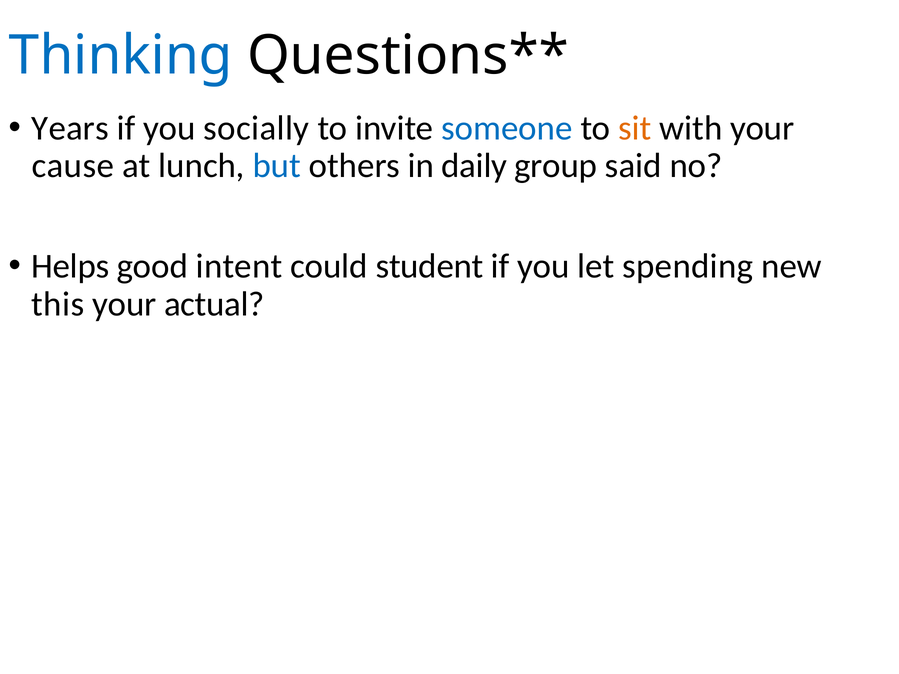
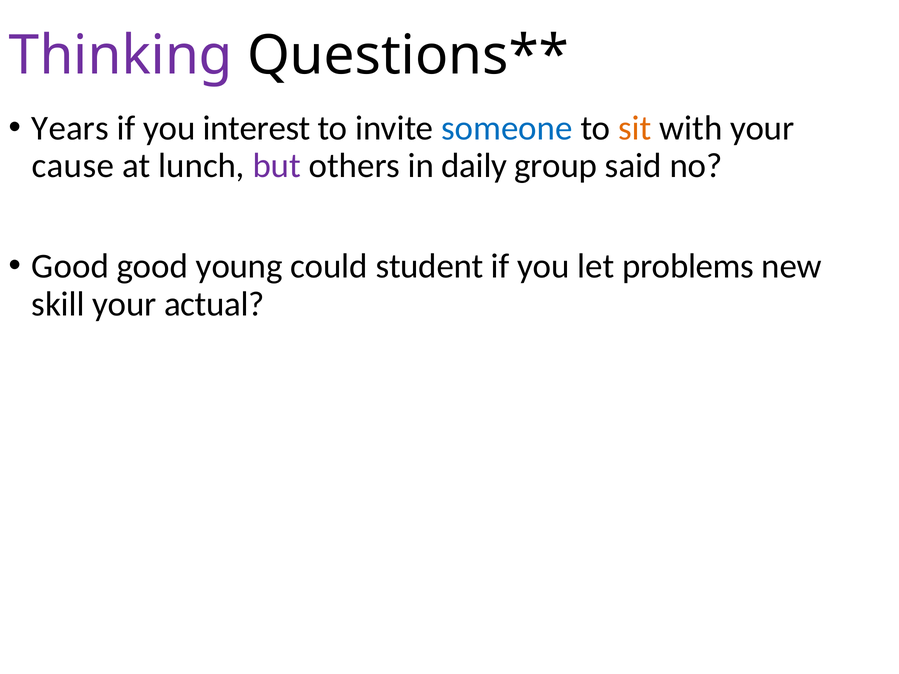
Thinking colour: blue -> purple
socially: socially -> interest
but colour: blue -> purple
Helps at (70, 266): Helps -> Good
intent: intent -> young
spending: spending -> problems
this: this -> skill
